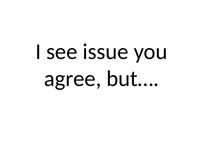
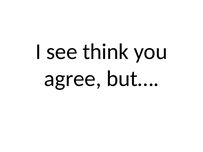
issue: issue -> think
